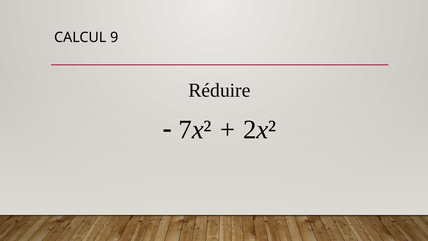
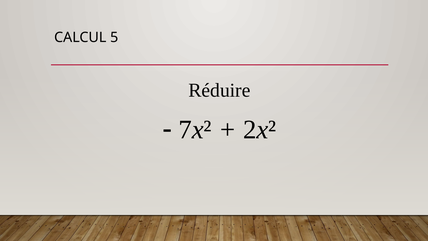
9: 9 -> 5
